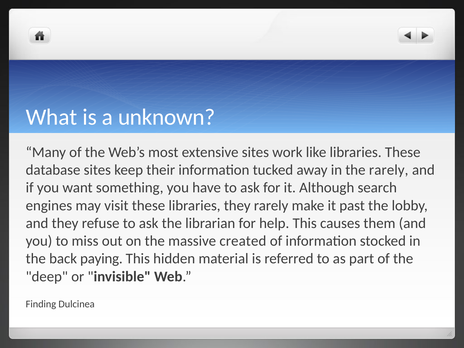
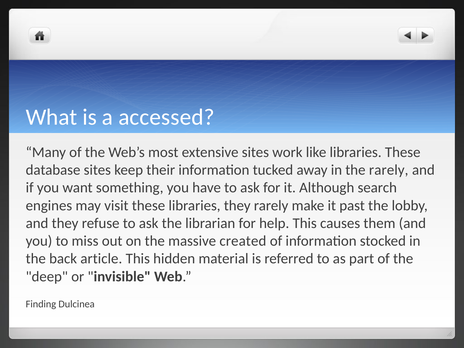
unknown: unknown -> accessed
paying: paying -> article
